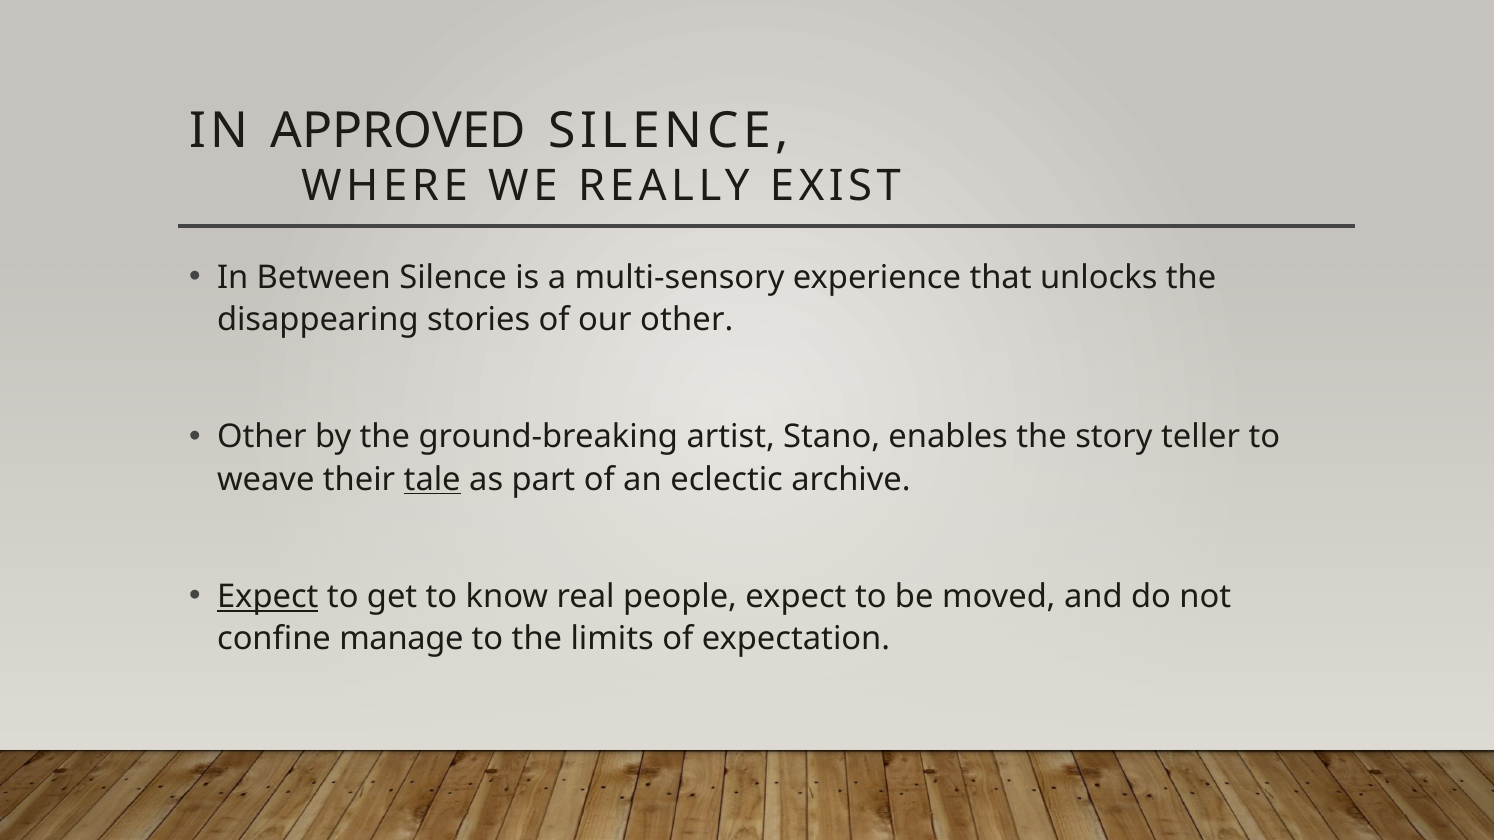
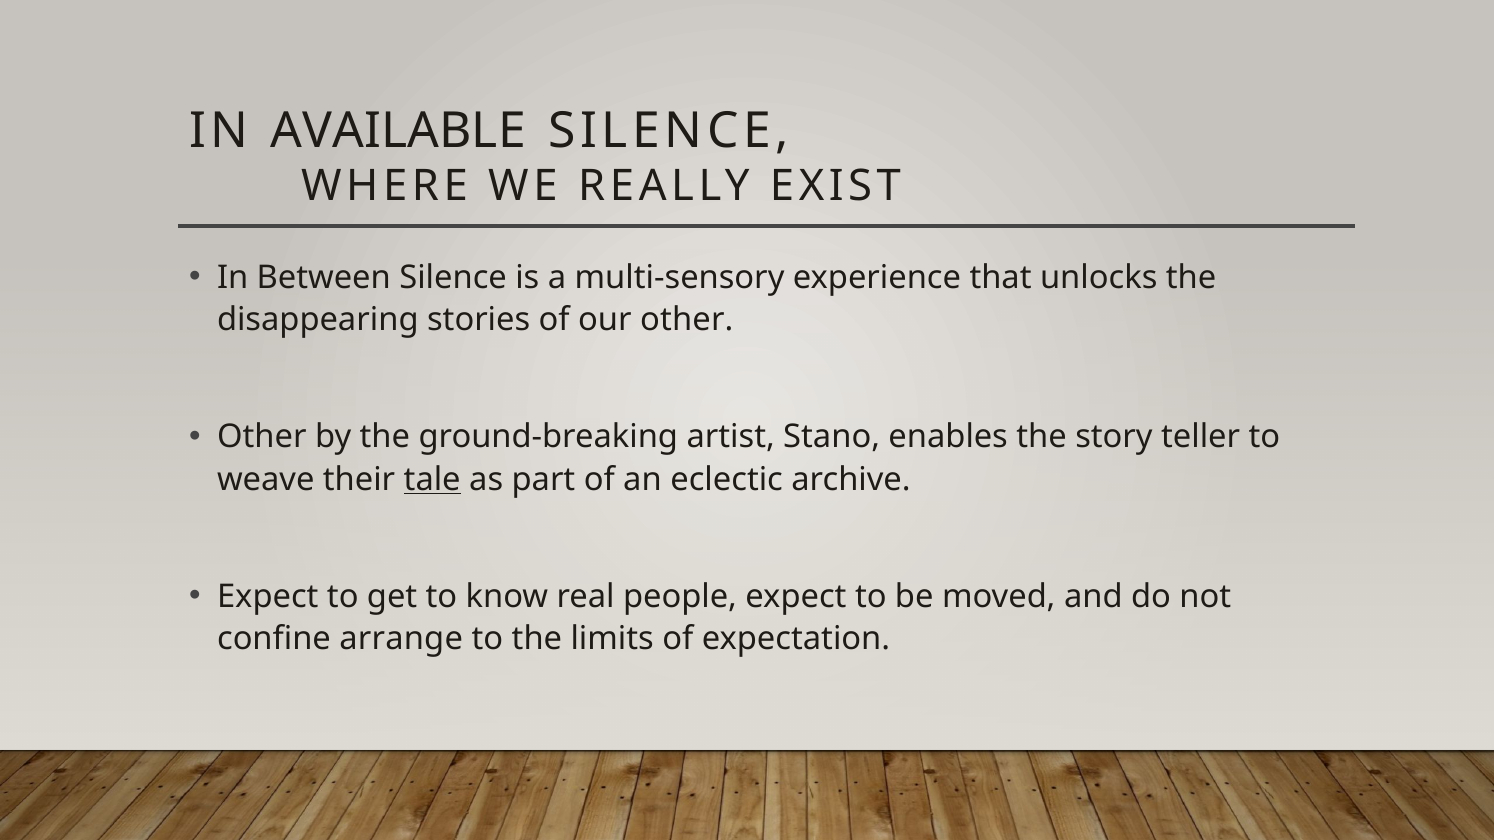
APPROVED: APPROVED -> AVAILABLE
Expect at (268, 597) underline: present -> none
manage: manage -> arrange
